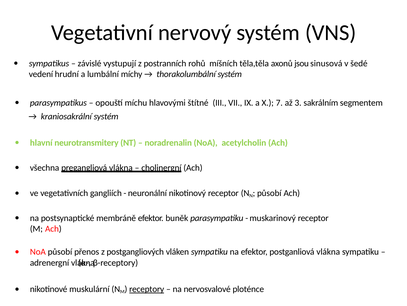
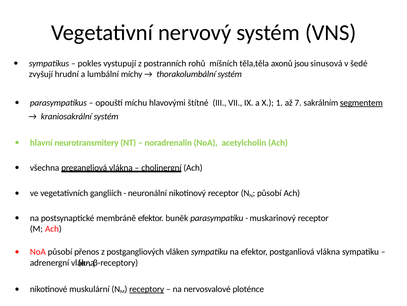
závislé: závislé -> pokles
vedení: vedení -> zvyšují
7: 7 -> 1
3: 3 -> 7
segmentem underline: none -> present
